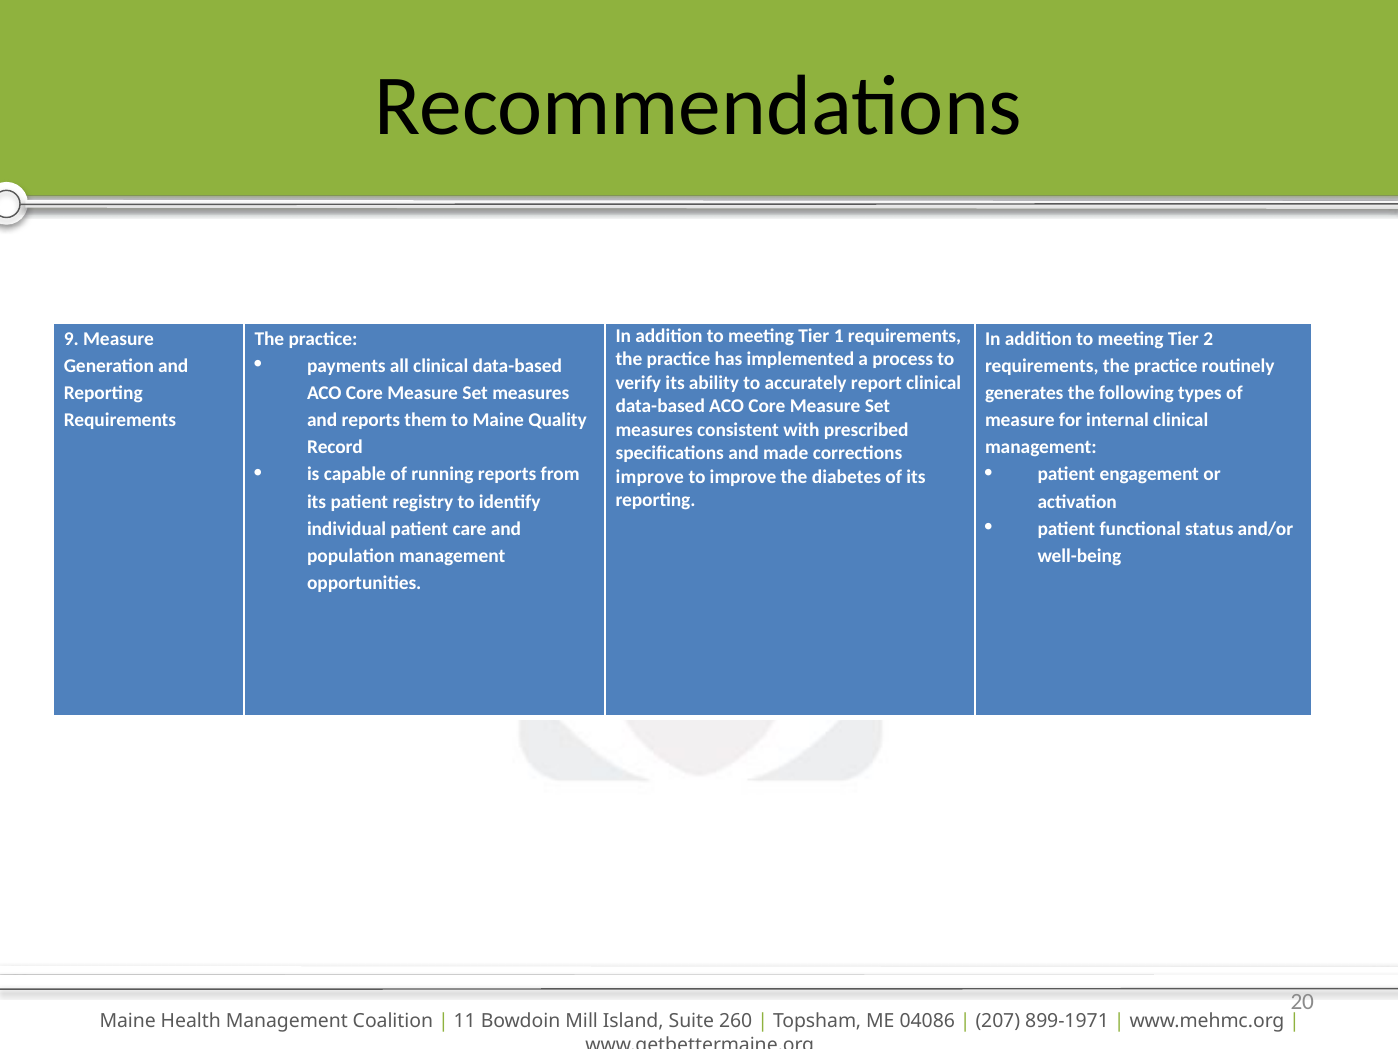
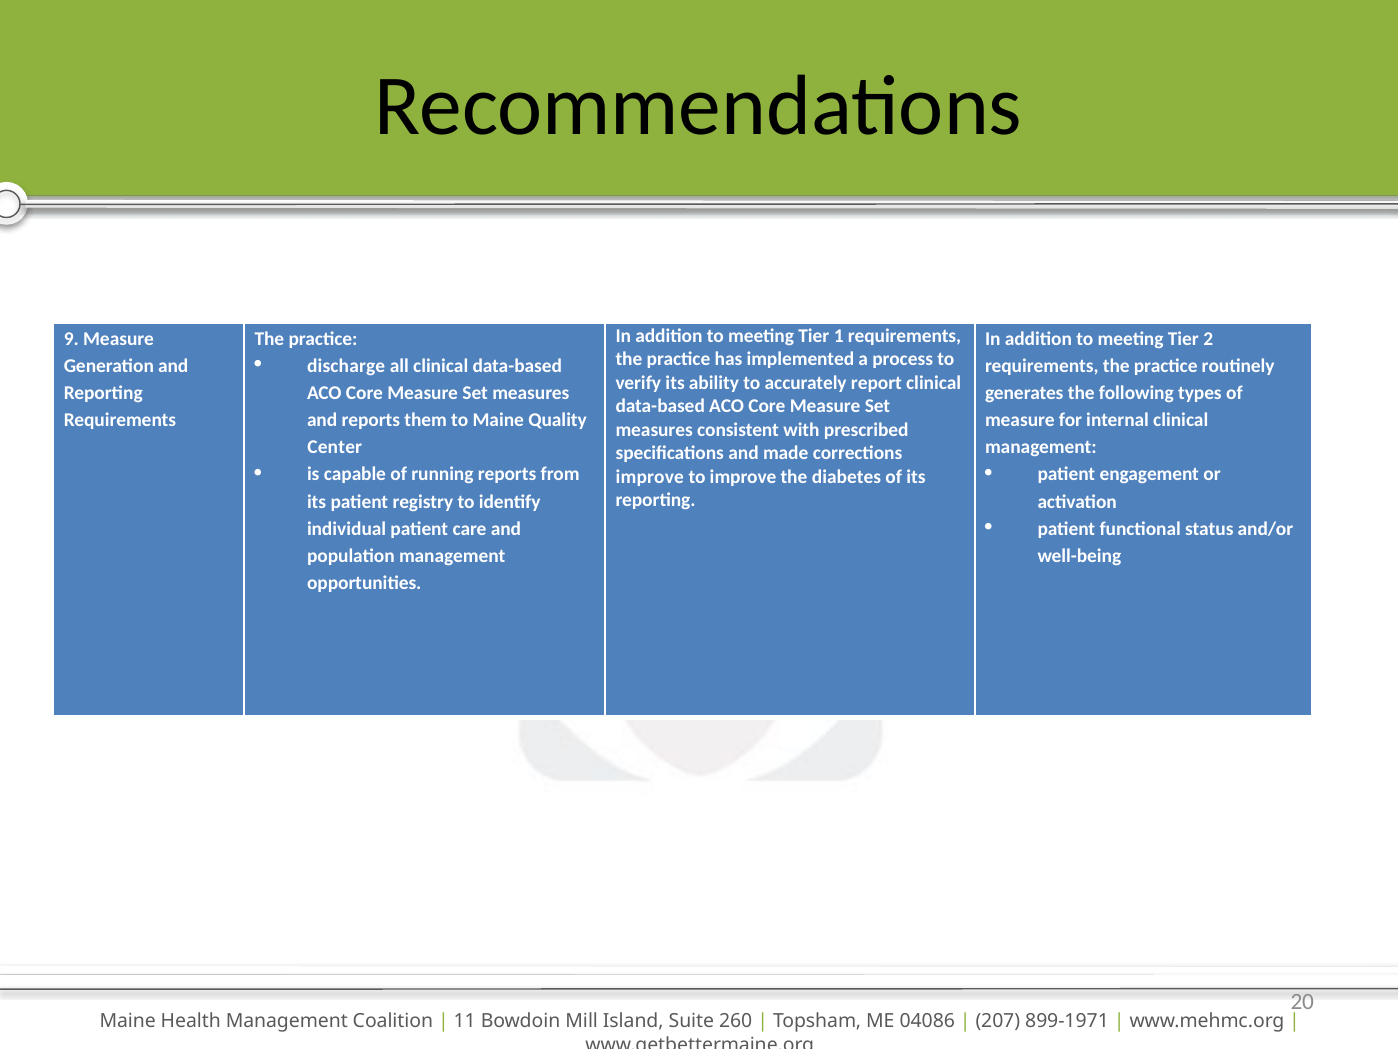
payments: payments -> discharge
Record: Record -> Center
